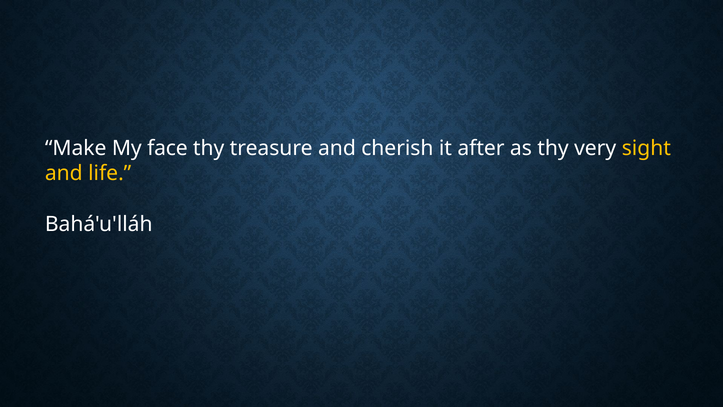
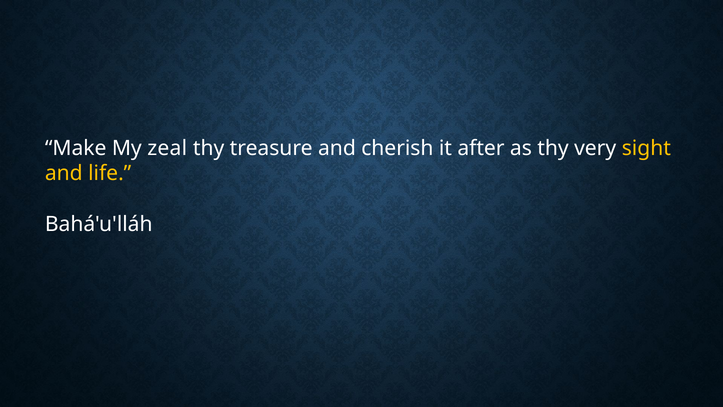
face: face -> zeal
